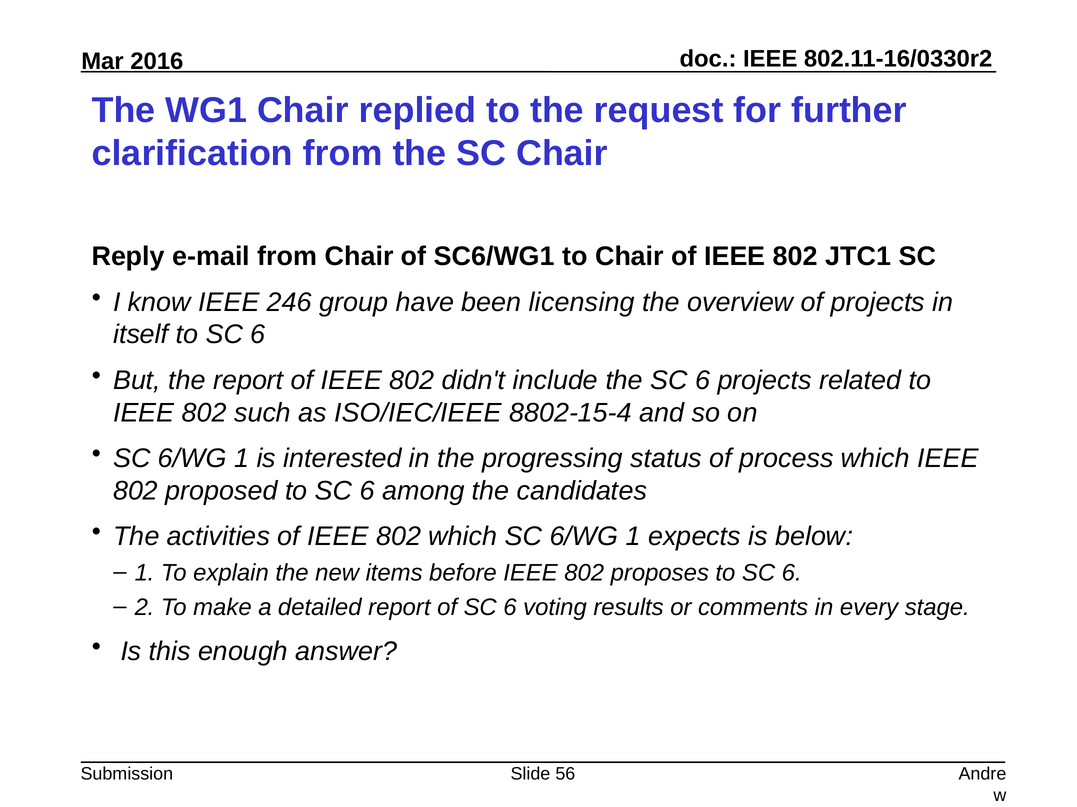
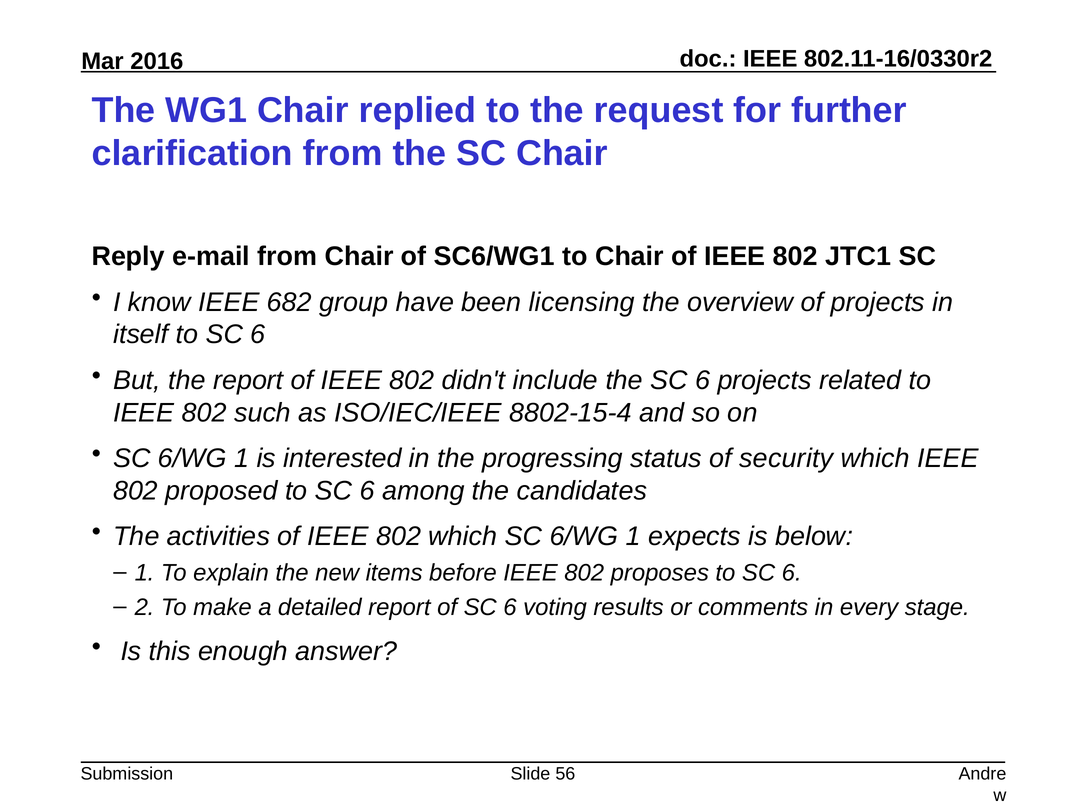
246: 246 -> 682
process: process -> security
